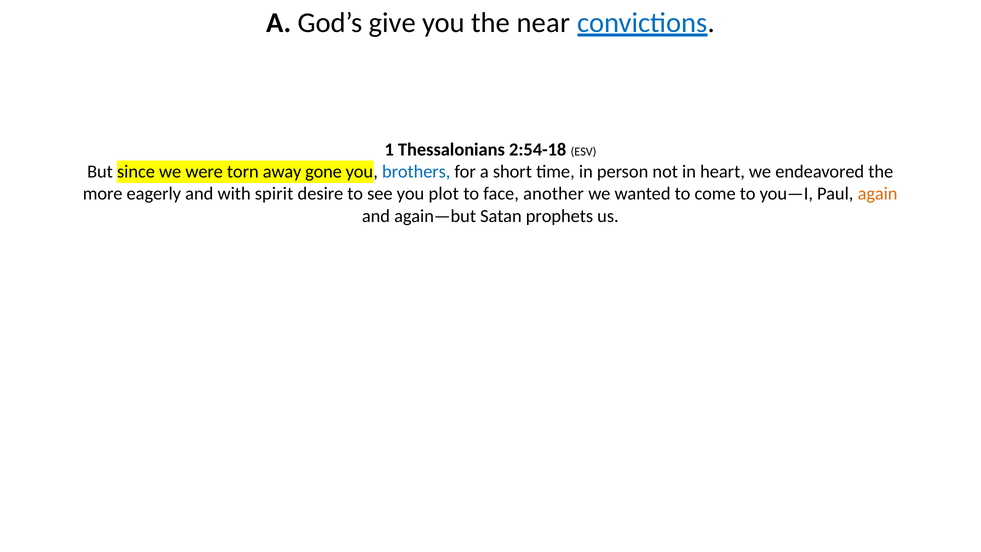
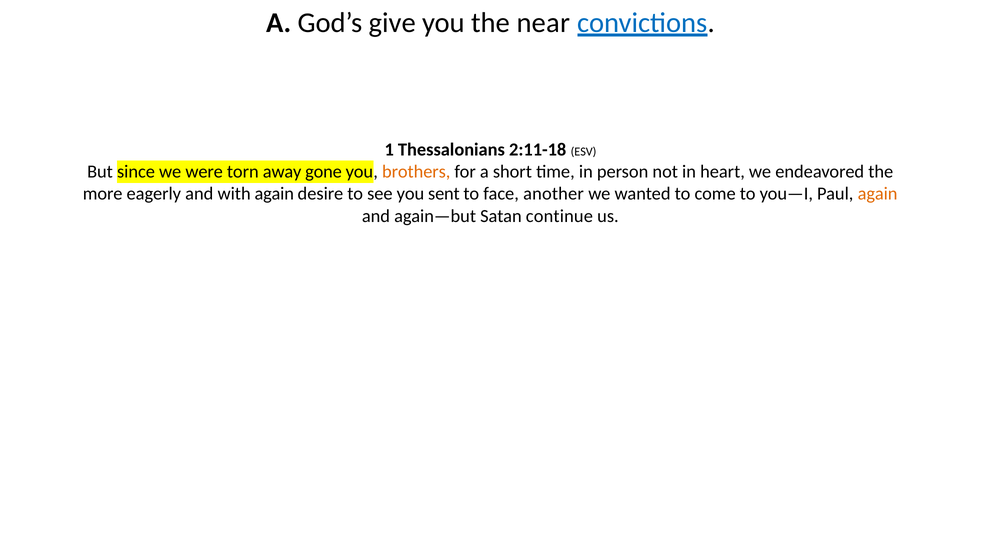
2:54-18: 2:54-18 -> 2:11-18
brothers colour: blue -> orange
with spirit: spirit -> again
plot: plot -> sent
prophets: prophets -> continue
